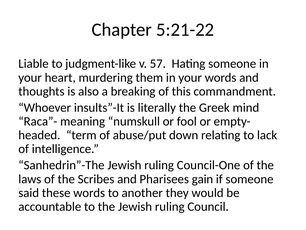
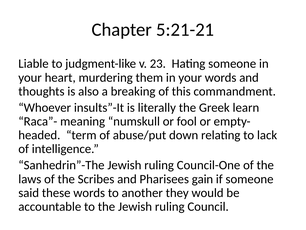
5:21-22: 5:21-22 -> 5:21-21
57: 57 -> 23
mind: mind -> learn
